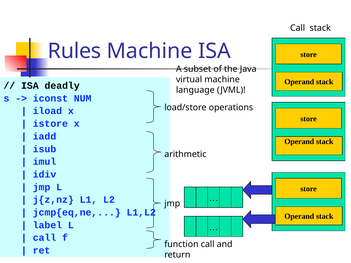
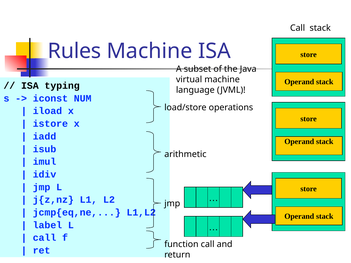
deadly: deadly -> typing
